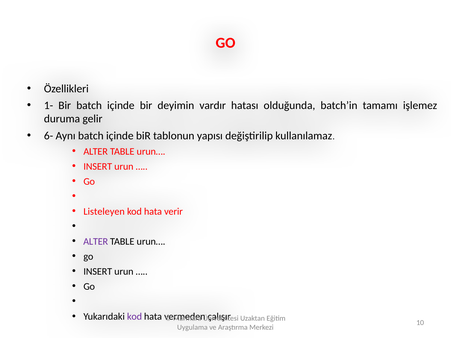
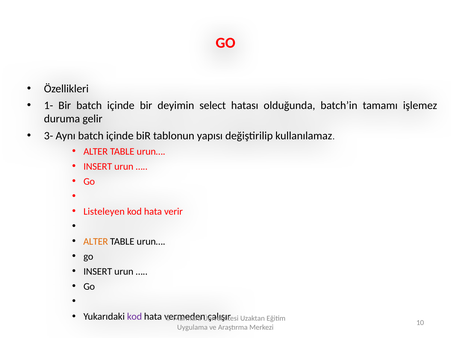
vardır: vardır -> select
6-: 6- -> 3-
ALTER at (96, 242) colour: purple -> orange
